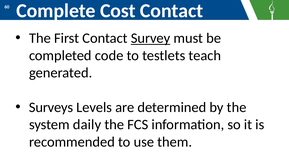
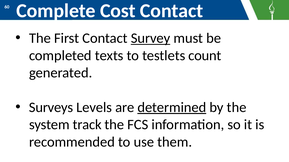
code: code -> texts
teach: teach -> count
determined underline: none -> present
daily: daily -> track
